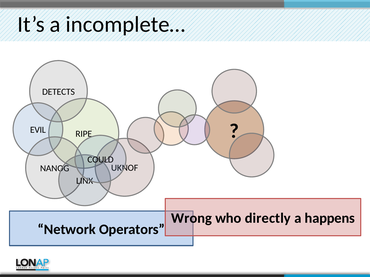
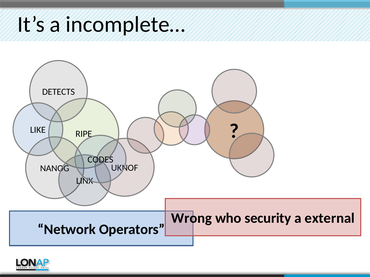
EVIL: EVIL -> LIKE
COULD: COULD -> CODES
directly: directly -> security
happens: happens -> external
